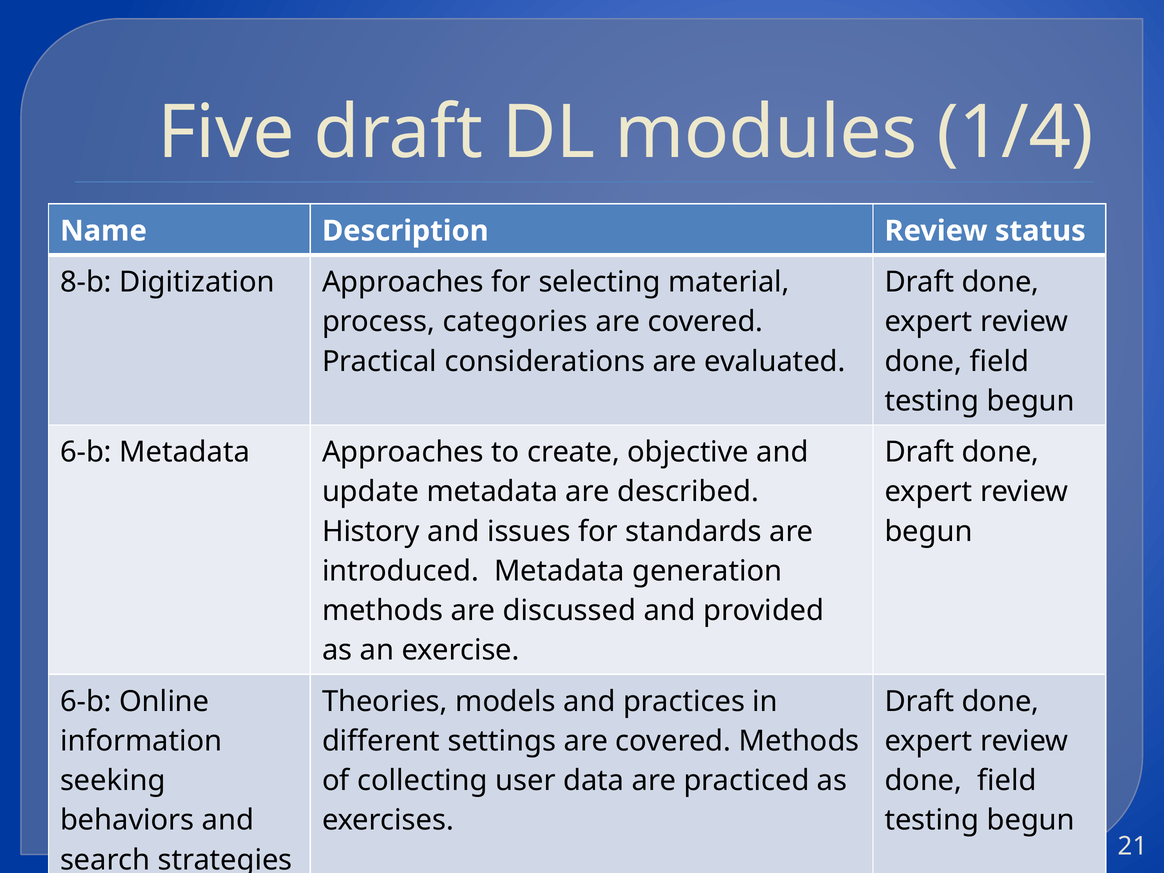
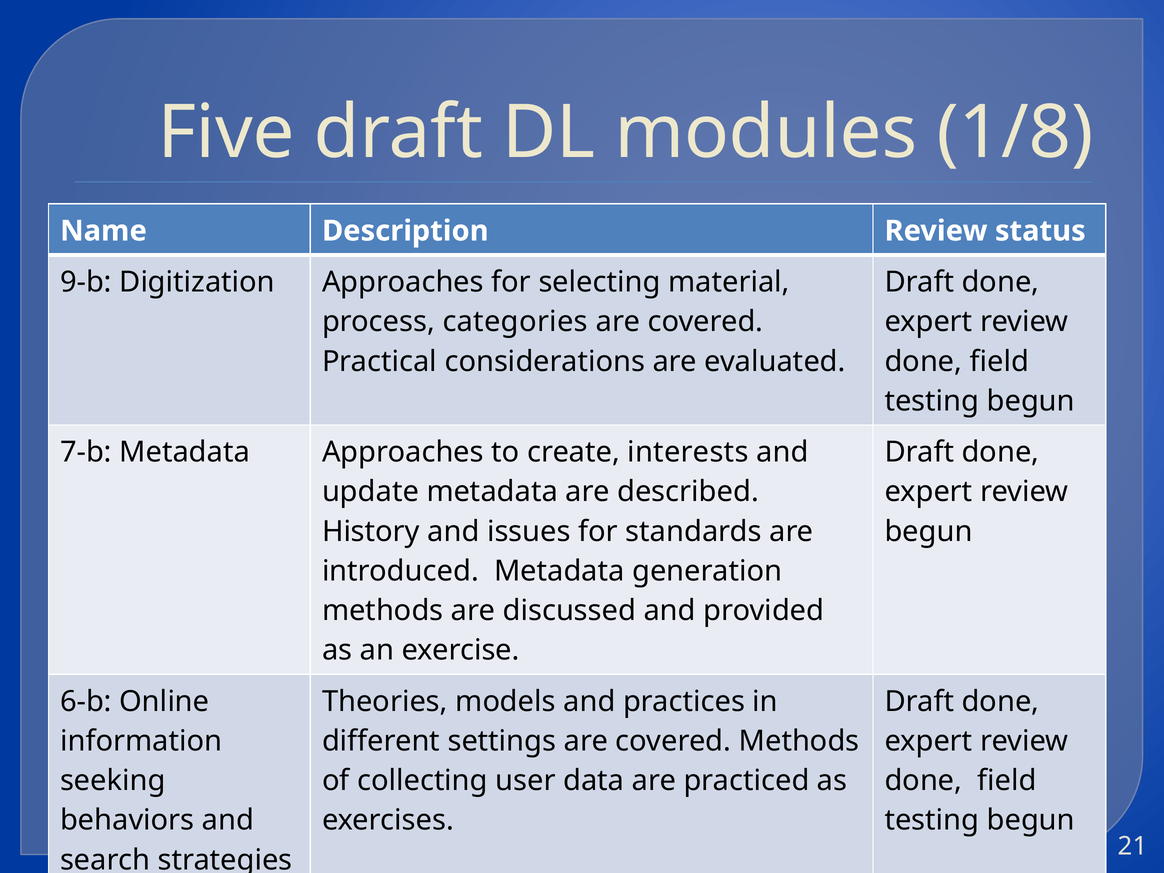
1/4: 1/4 -> 1/8
8-b: 8-b -> 9-b
6-b at (86, 452): 6-b -> 7-b
objective: objective -> interests
